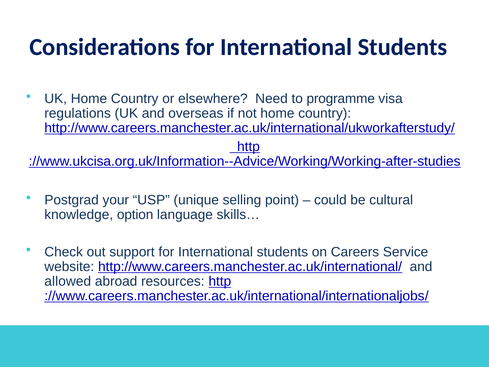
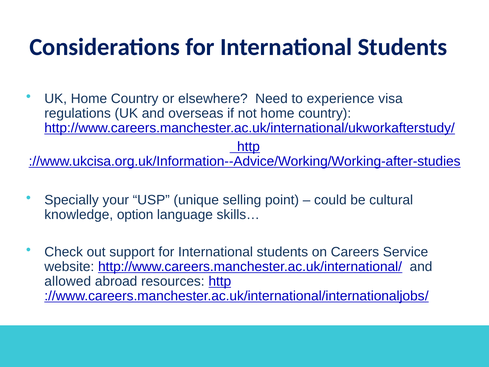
programme: programme -> experience
Postgrad: Postgrad -> Specially
